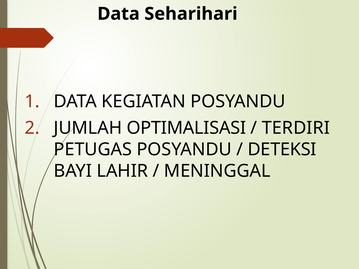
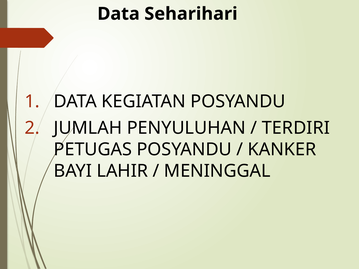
OPTIMALISASI: OPTIMALISASI -> PENYULUHAN
DETEKSI: DETEKSI -> KANKER
